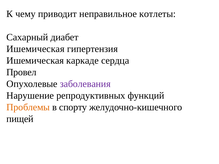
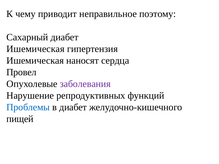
котлеты: котлеты -> поэтому
каркаде: каркаде -> наносят
Проблемы colour: orange -> blue
в спорту: спорту -> диабет
